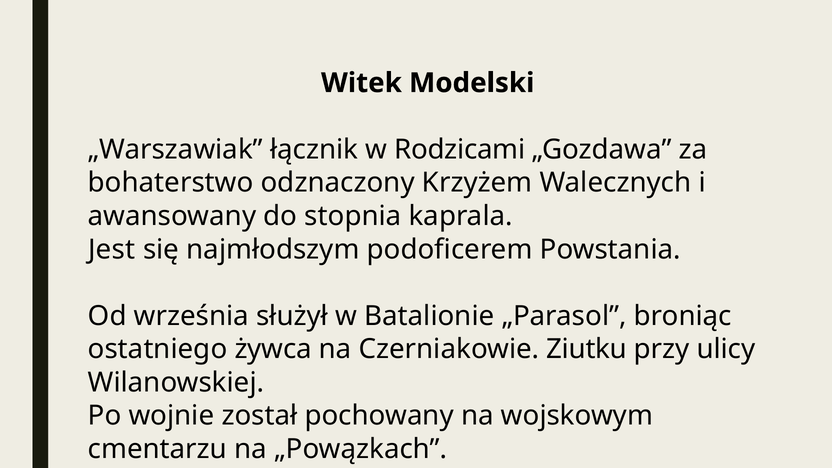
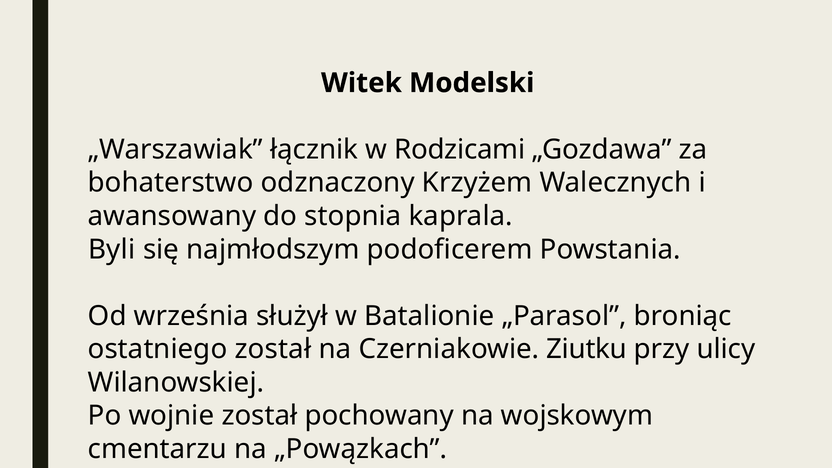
Jest: Jest -> Byli
ostatniego żywca: żywca -> został
